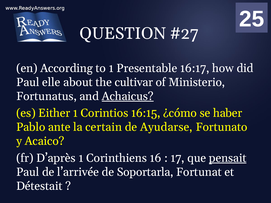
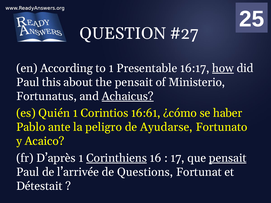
how underline: none -> present
elle: elle -> this
the cultivar: cultivar -> pensait
Either: Either -> Quién
16:15: 16:15 -> 16:61
certain: certain -> peligro
Corinthiens underline: none -> present
Soportarla: Soportarla -> Questions
